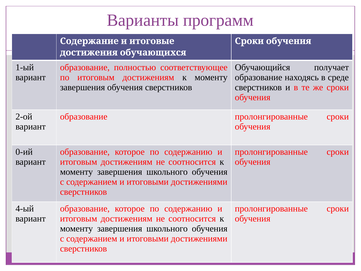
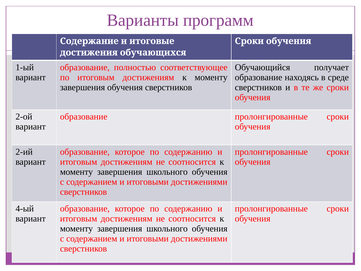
0-ий: 0-ий -> 2-ий
